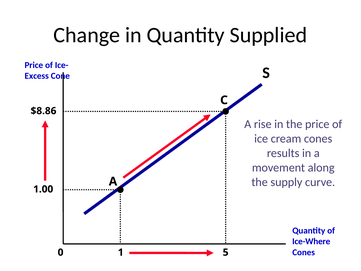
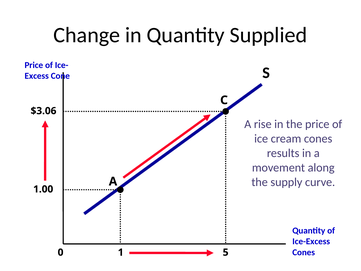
$8.86: $8.86 -> $3.06
Ice-Where: Ice-Where -> Ice-Excess
